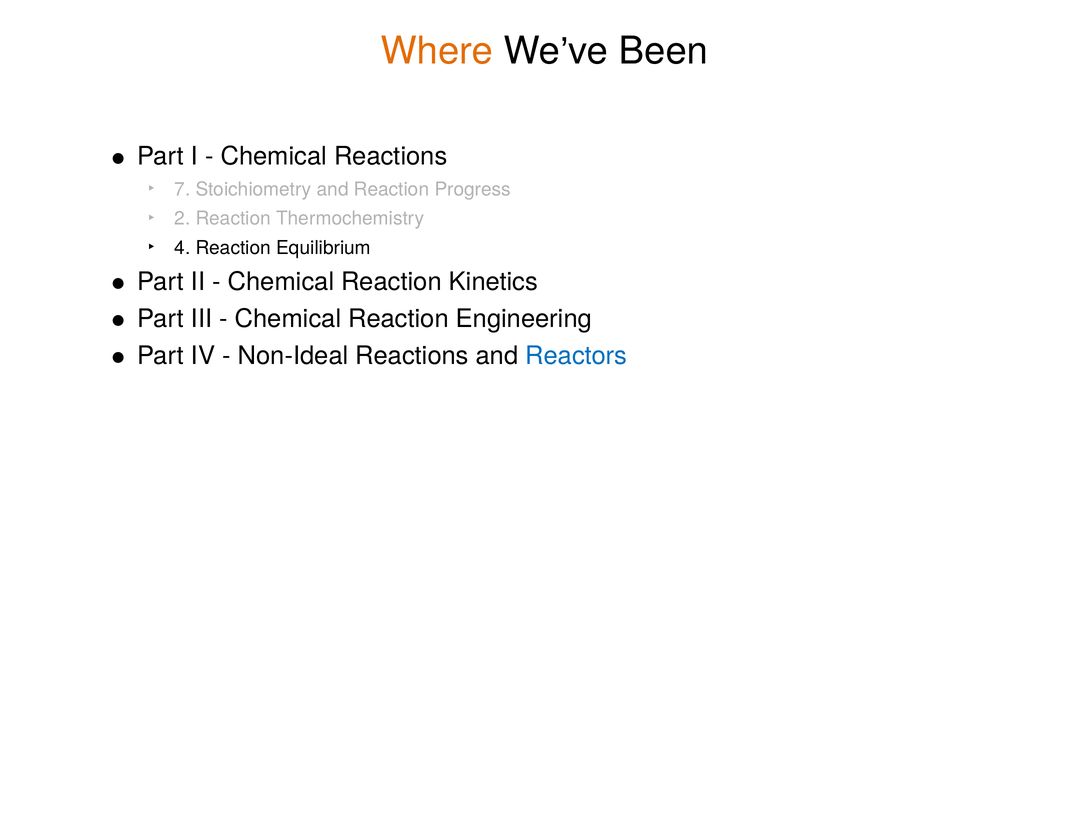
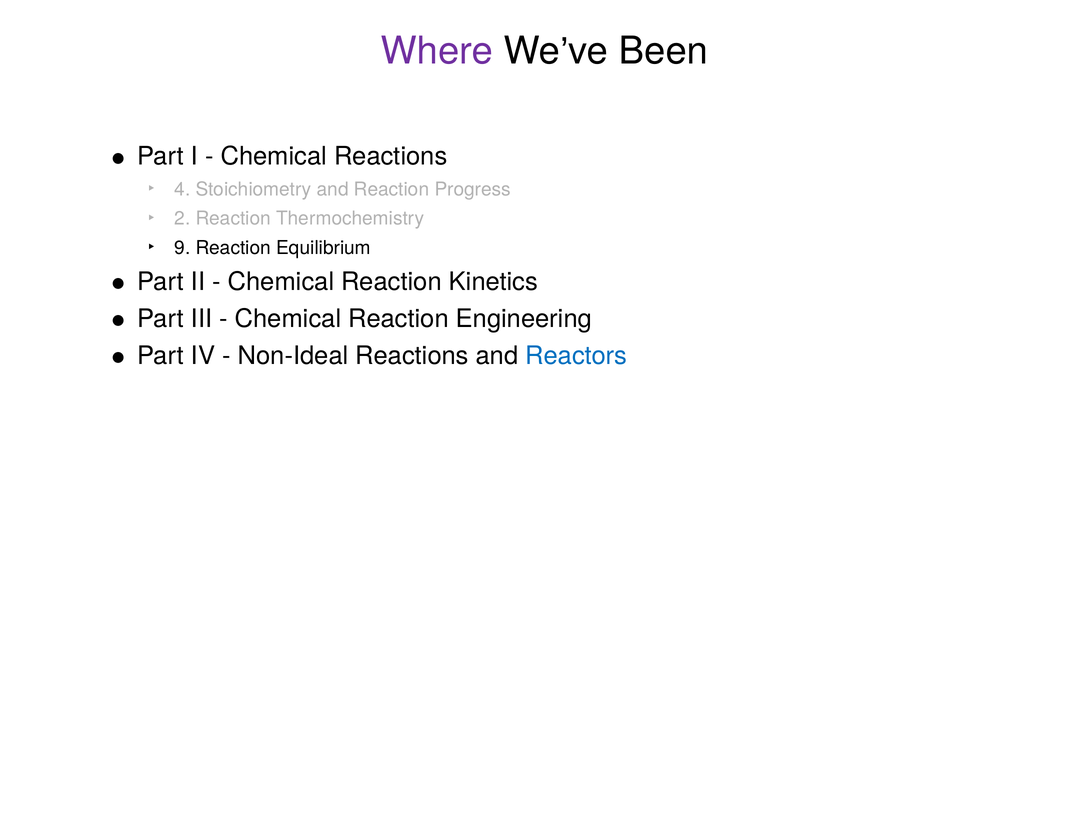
Where colour: orange -> purple
7: 7 -> 4
4: 4 -> 9
